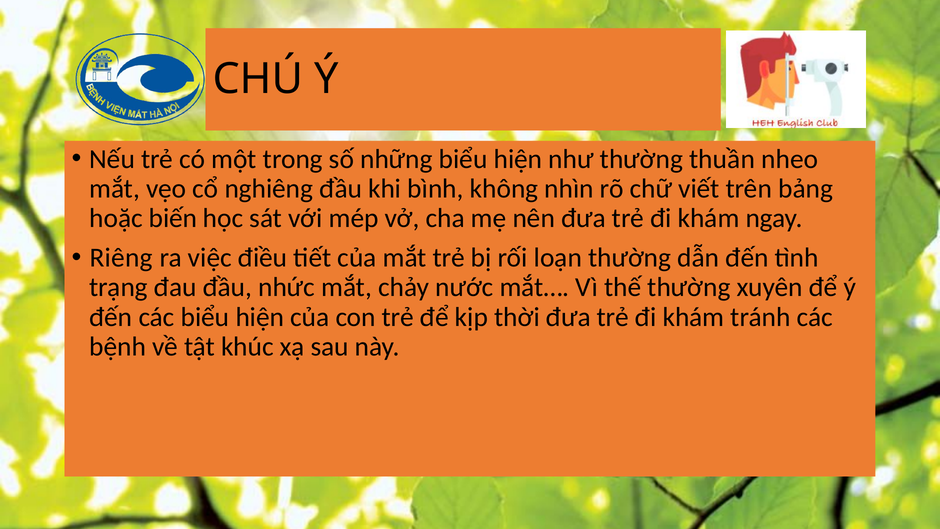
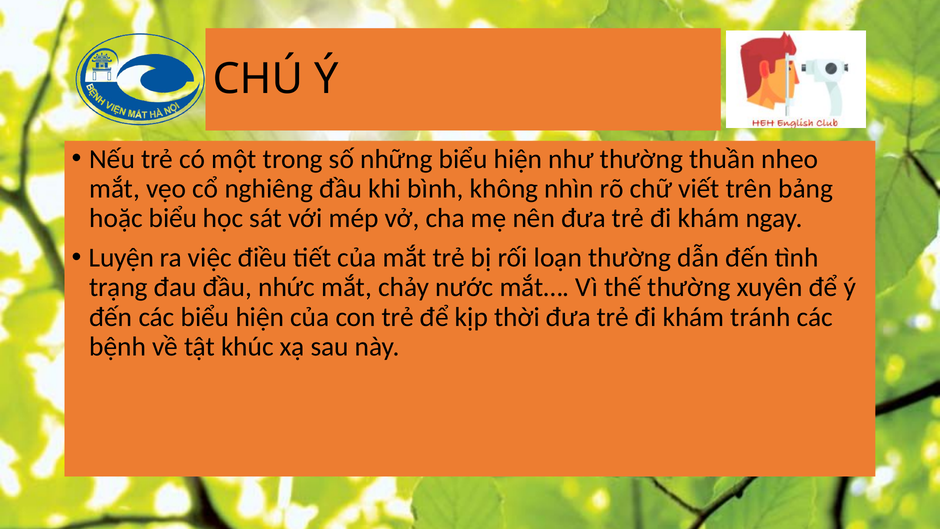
hoặc biến: biến -> biểu
Riêng: Riêng -> Luyện
